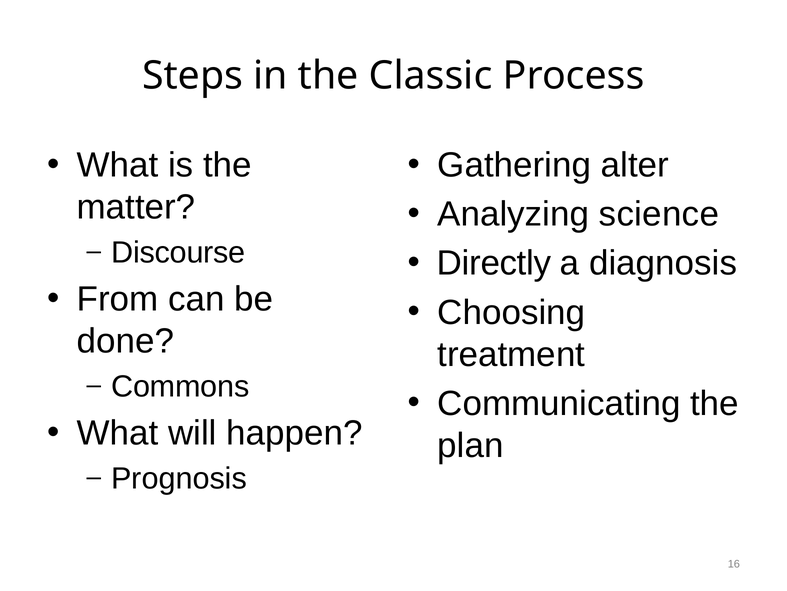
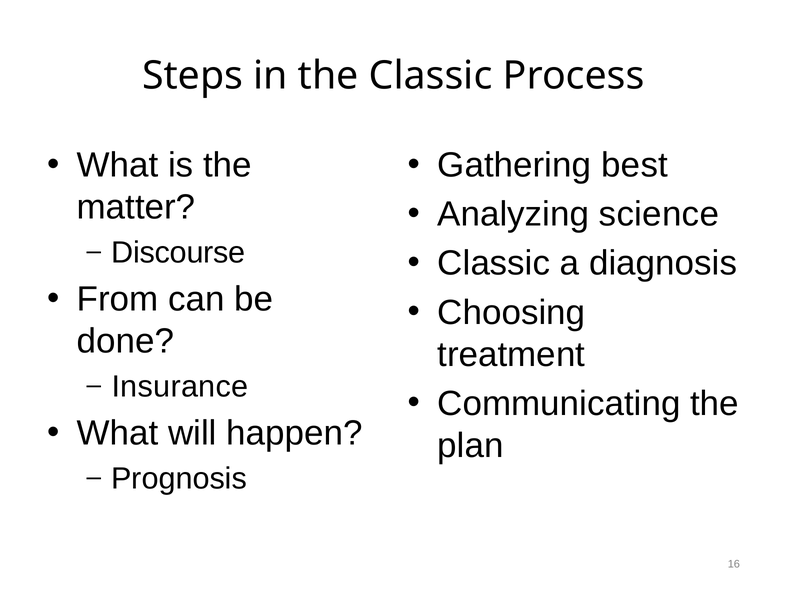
alter: alter -> best
Directly at (494, 263): Directly -> Classic
Commons: Commons -> Insurance
